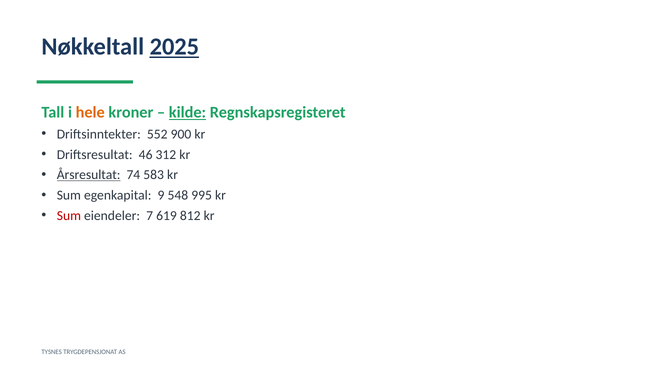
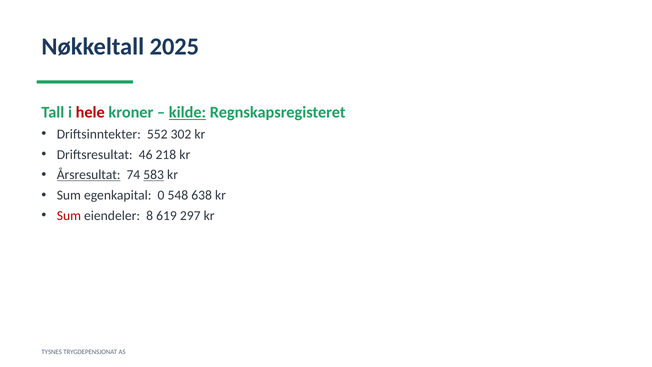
2025 underline: present -> none
hele colour: orange -> red
900: 900 -> 302
312: 312 -> 218
583 underline: none -> present
9: 9 -> 0
995: 995 -> 638
7: 7 -> 8
812: 812 -> 297
